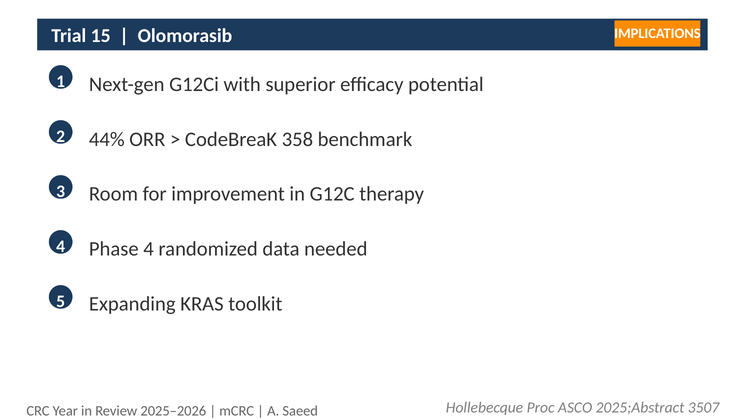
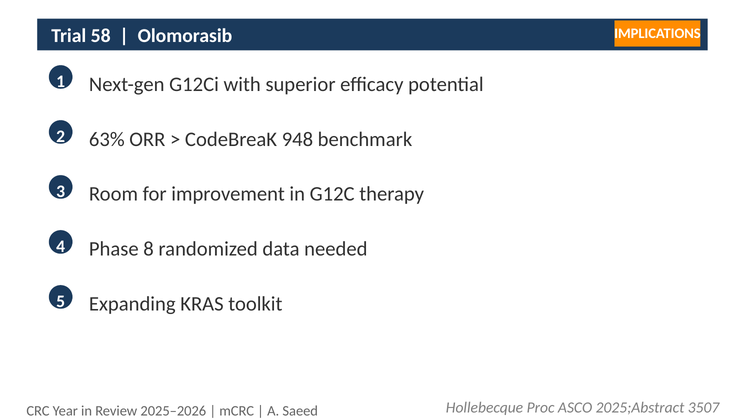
15: 15 -> 58
44%: 44% -> 63%
358: 358 -> 948
Phase 4: 4 -> 8
